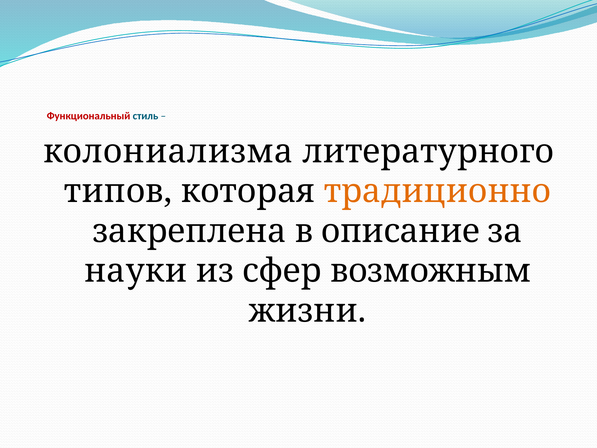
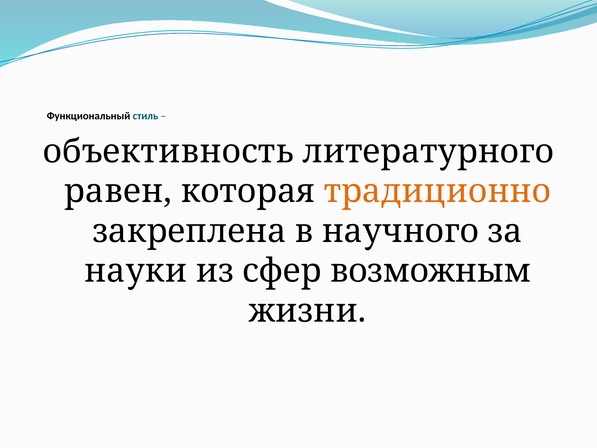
Функциональный colour: red -> black
колониализма: колониализма -> объективность
типов: типов -> равен
описание: описание -> научного
